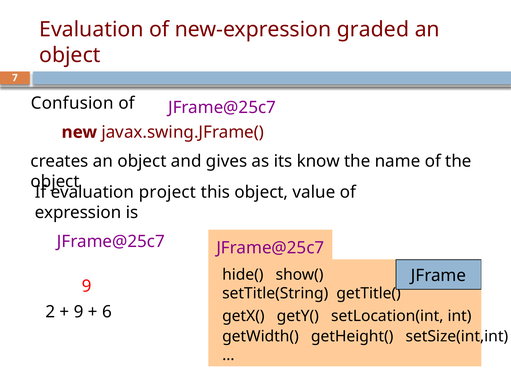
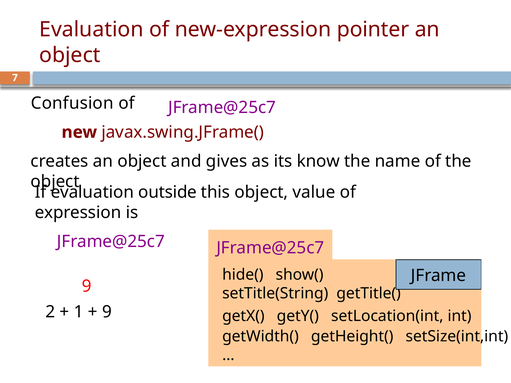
graded: graded -> pointer
project: project -> outside
9 at (79, 312): 9 -> 1
6 at (107, 312): 6 -> 9
